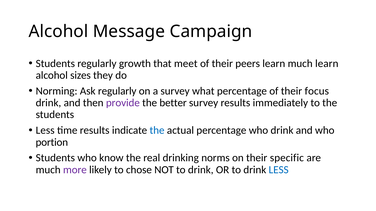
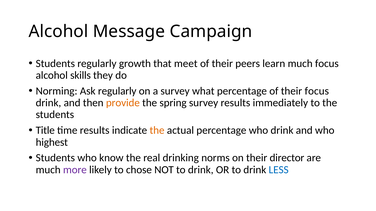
much learn: learn -> focus
sizes: sizes -> skills
provide colour: purple -> orange
better: better -> spring
Less at (45, 131): Less -> Title
the at (157, 131) colour: blue -> orange
portion: portion -> highest
specific: specific -> director
